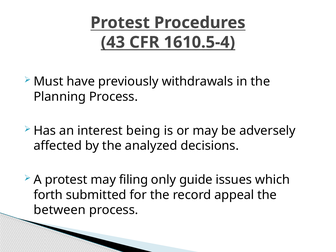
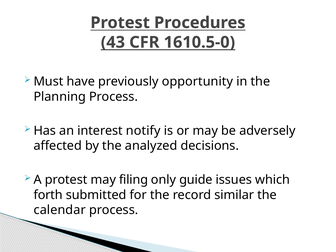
1610.5-4: 1610.5-4 -> 1610.5-0
withdrawals: withdrawals -> opportunity
being: being -> notify
appeal: appeal -> similar
between: between -> calendar
